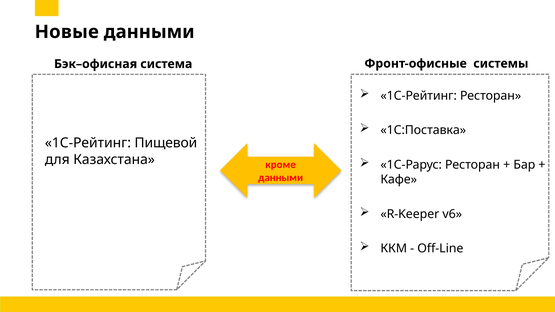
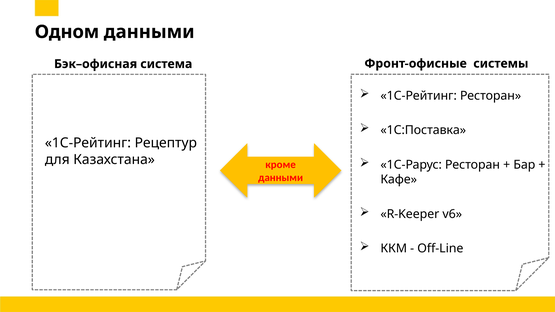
Новые: Новые -> Одном
Пищевой: Пищевой -> Рецептур
